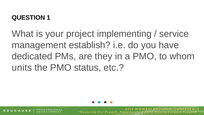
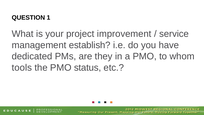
implementing: implementing -> improvement
units: units -> tools
